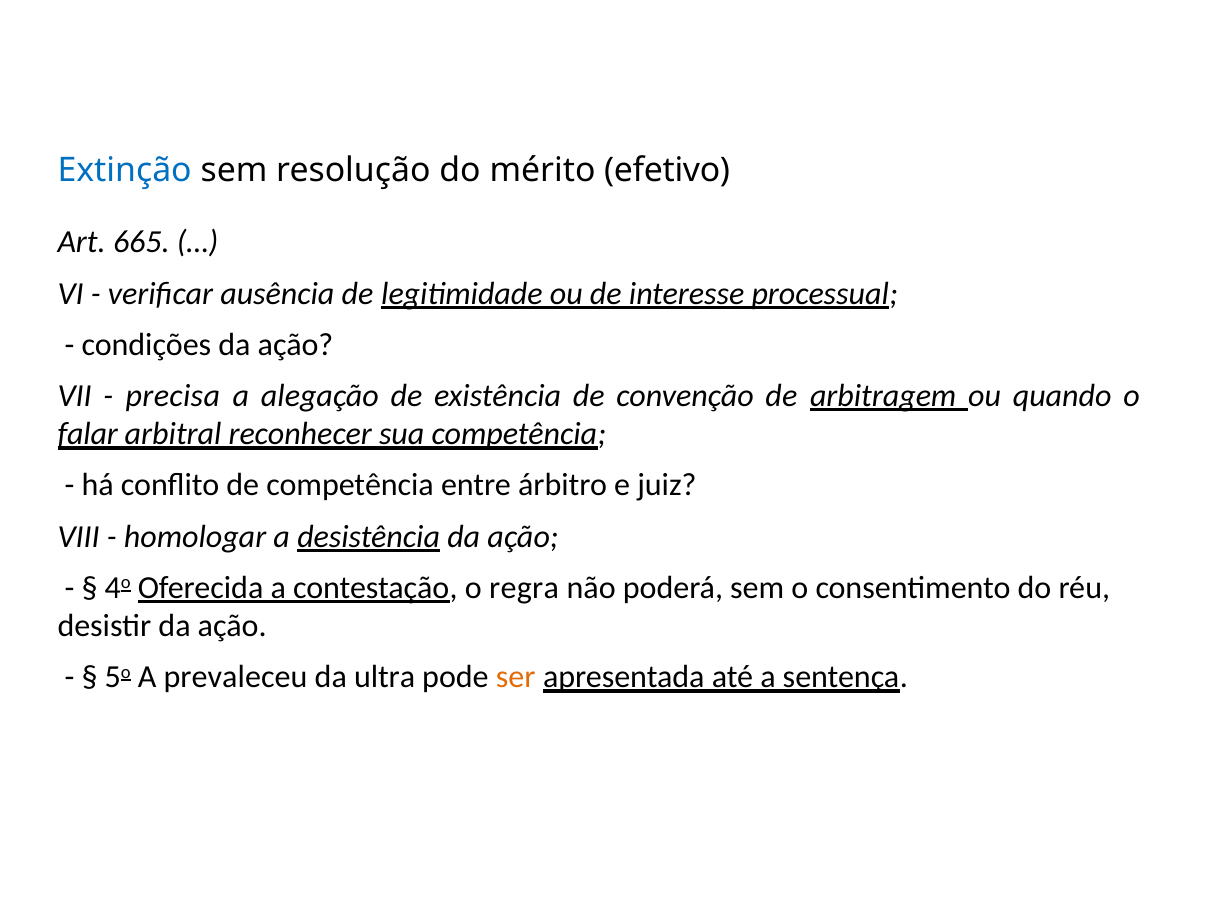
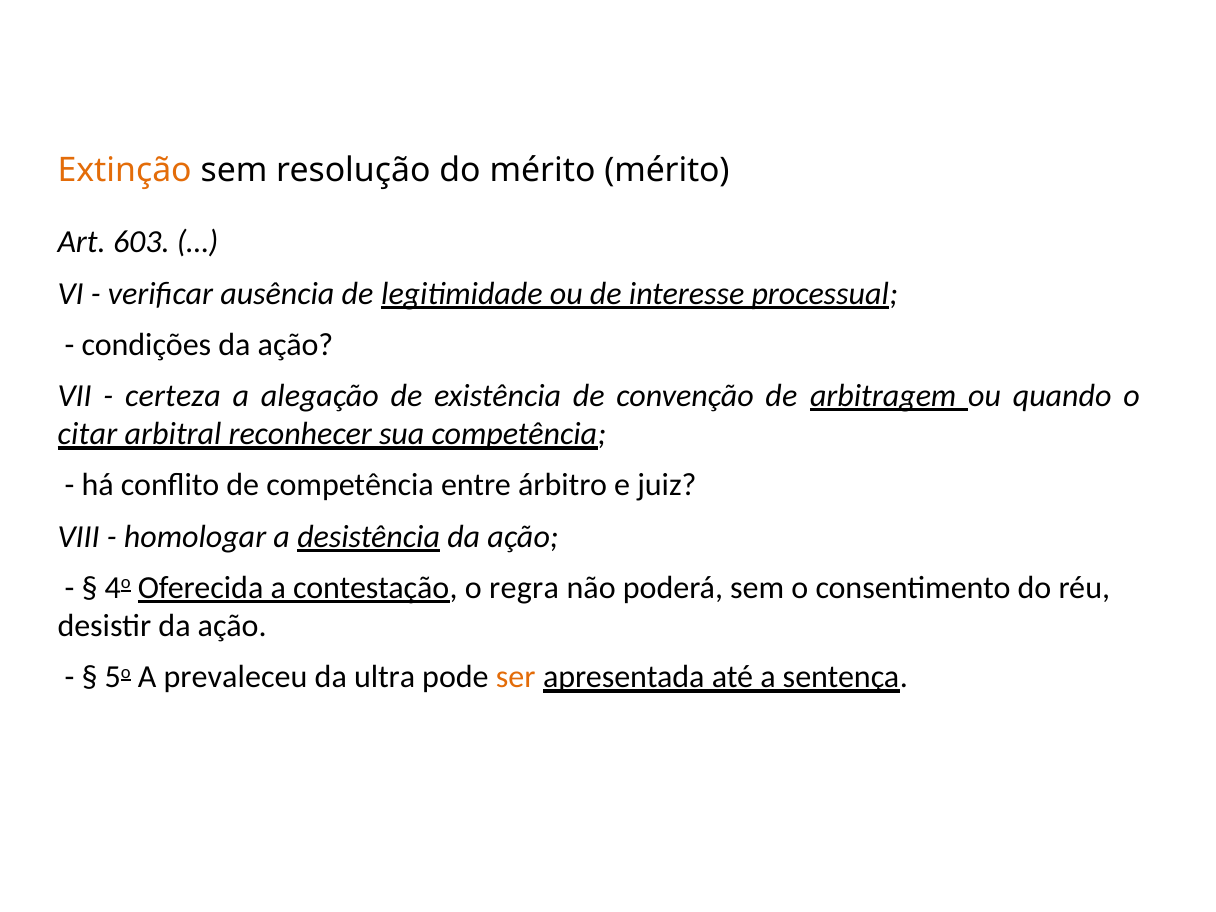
Extinção colour: blue -> orange
mérito efetivo: efetivo -> mérito
665: 665 -> 603
precisa: precisa -> certeza
falar: falar -> citar
